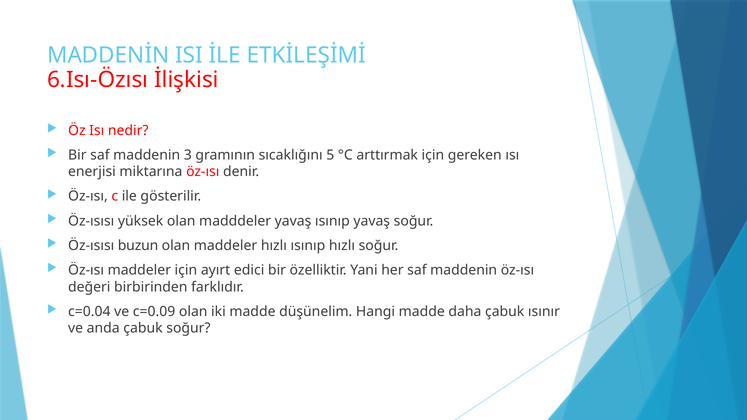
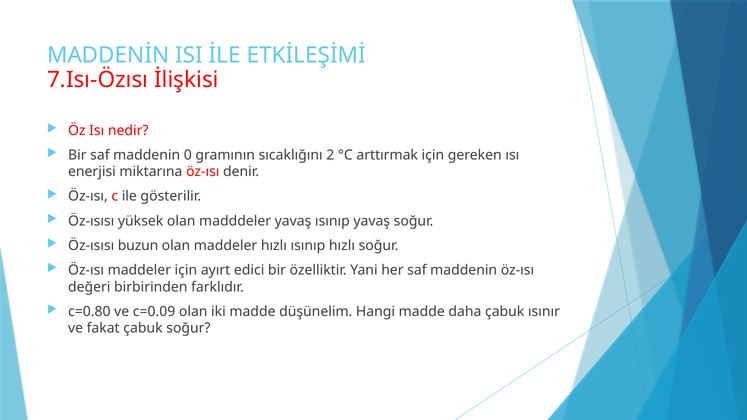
6.Isı-Özısı: 6.Isı-Özısı -> 7.Isı-Özısı
3: 3 -> 0
5: 5 -> 2
c=0.04: c=0.04 -> c=0.80
anda: anda -> fakat
